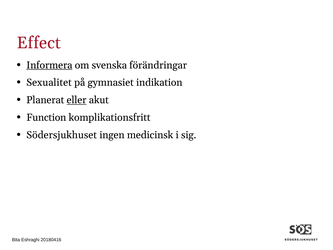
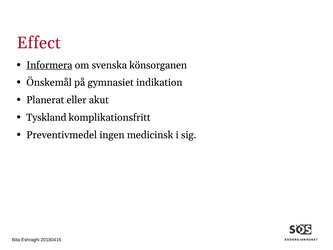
förändringar: förändringar -> könsorganen
Sexualitet: Sexualitet -> Önskemål
eller underline: present -> none
Function: Function -> Tyskland
Södersjukhuset: Södersjukhuset -> Preventivmedel
